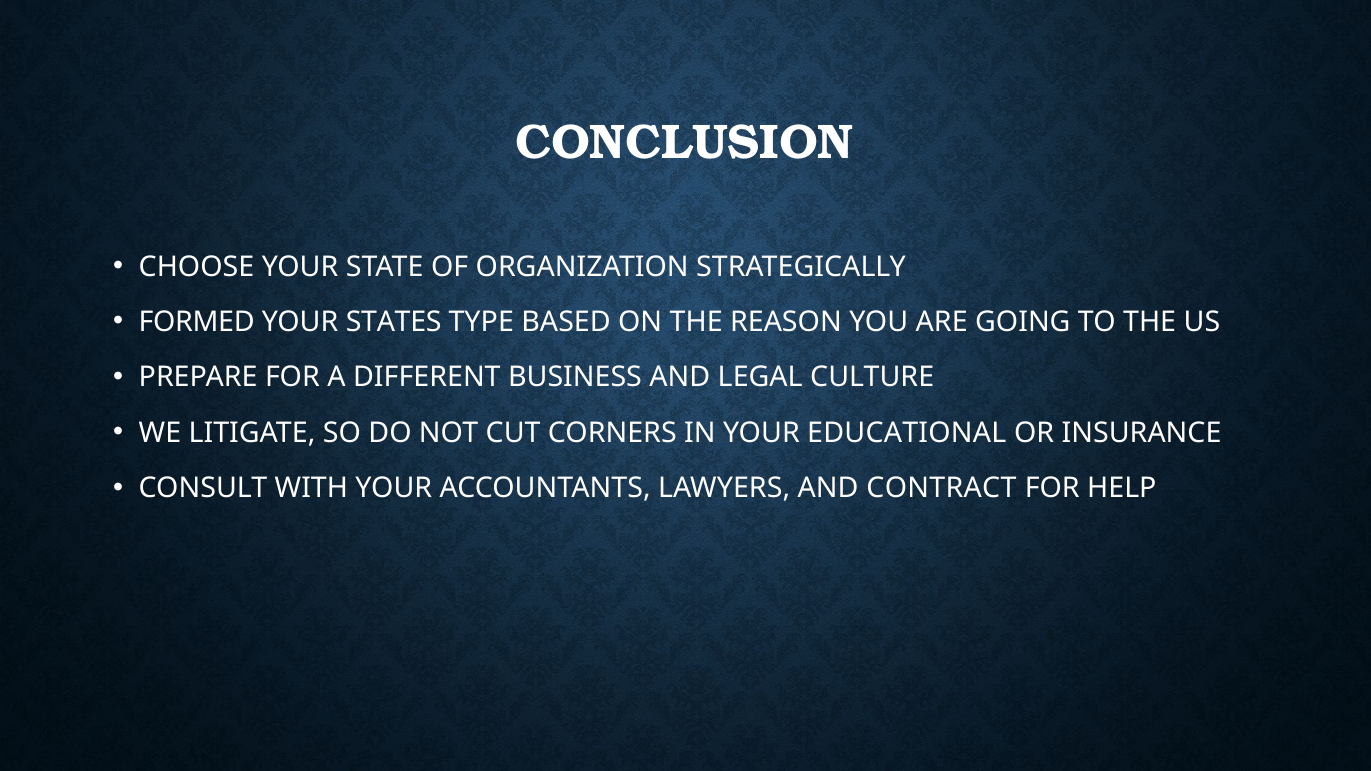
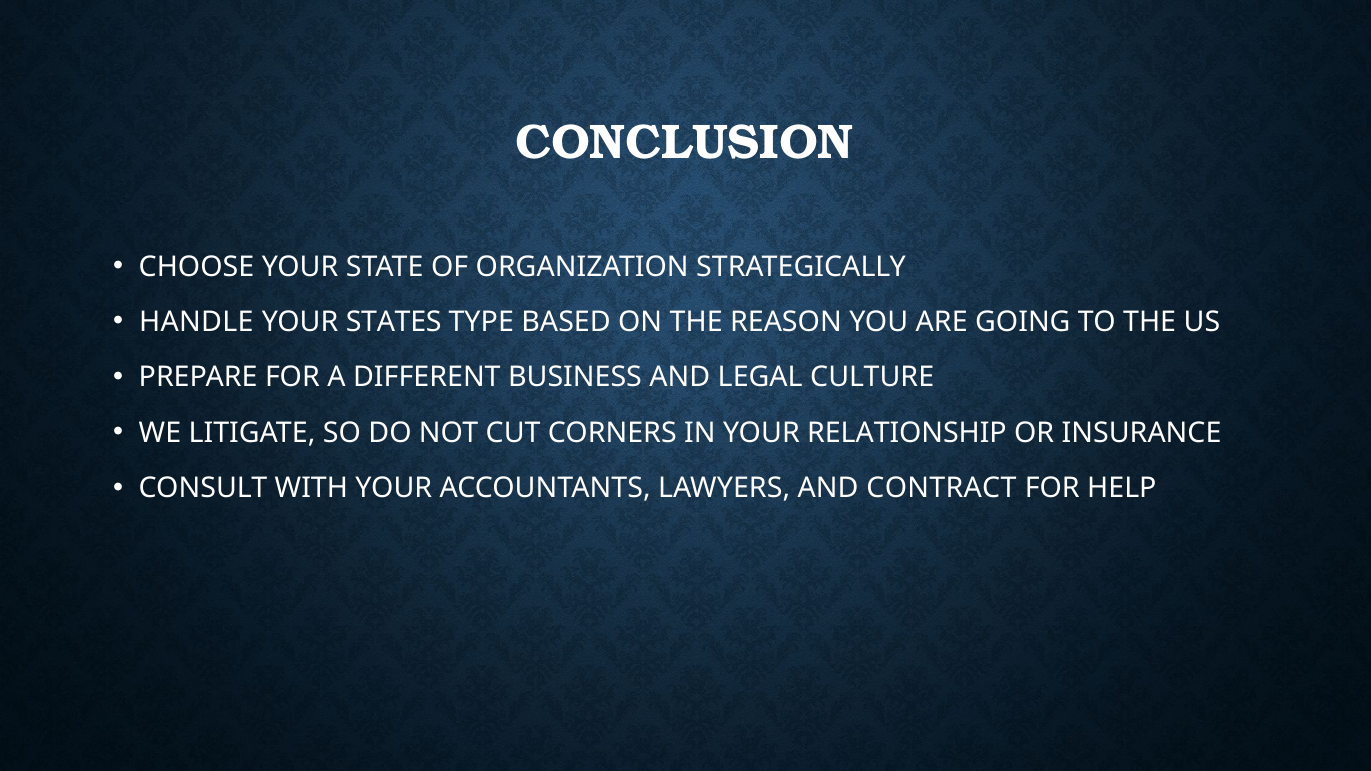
FORMED: FORMED -> HANDLE
EDUCATIONAL: EDUCATIONAL -> RELATIONSHIP
